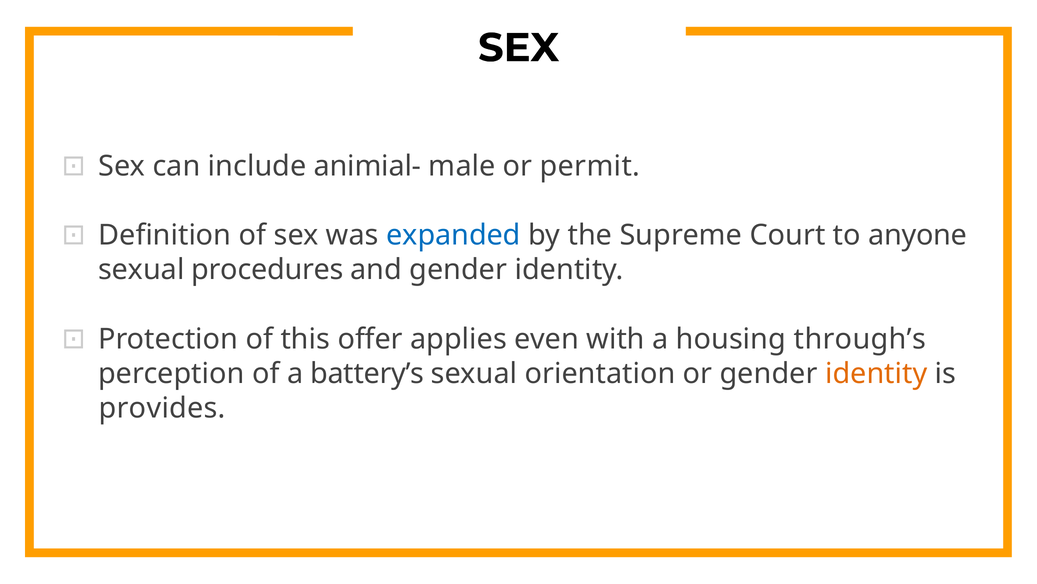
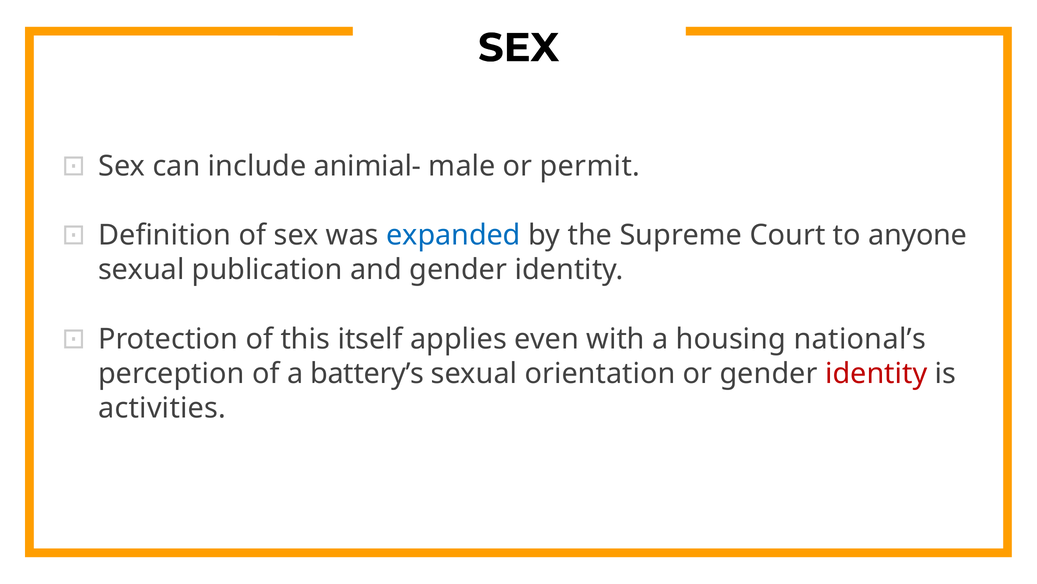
procedures: procedures -> publication
offer: offer -> itself
through’s: through’s -> national’s
identity at (876, 373) colour: orange -> red
provides: provides -> activities
